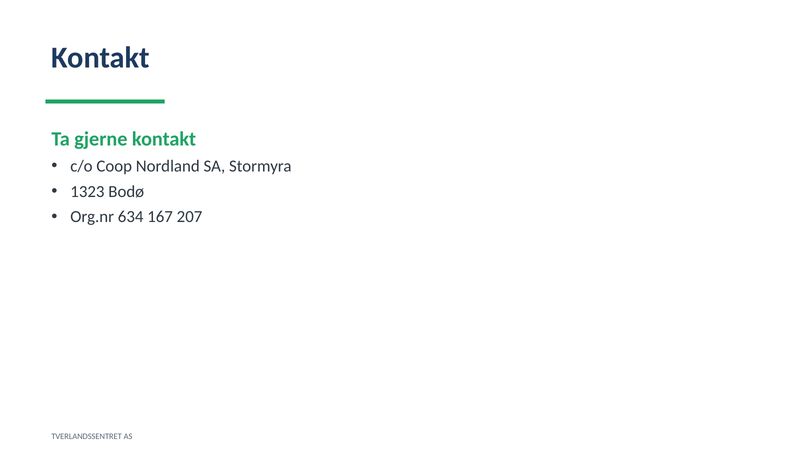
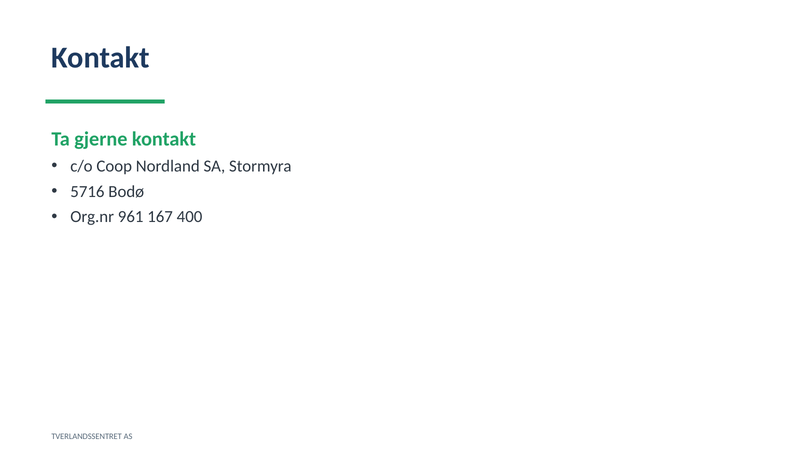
1323: 1323 -> 5716
634: 634 -> 961
207: 207 -> 400
